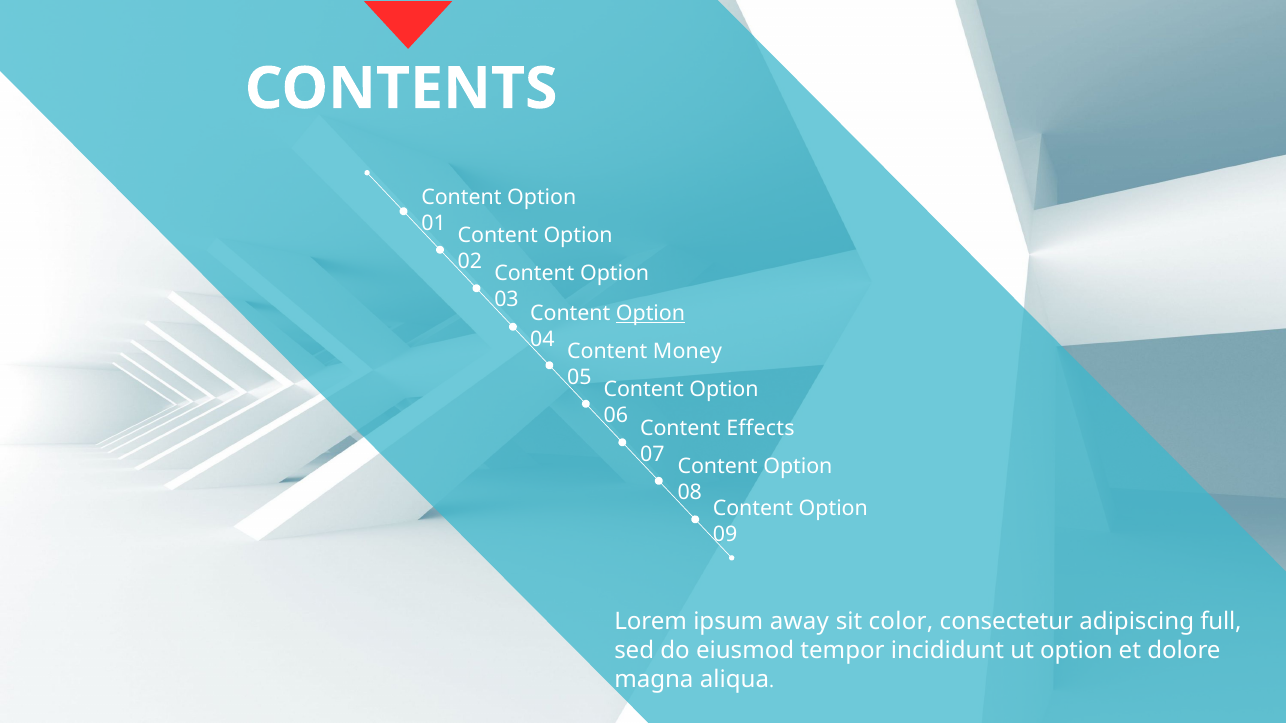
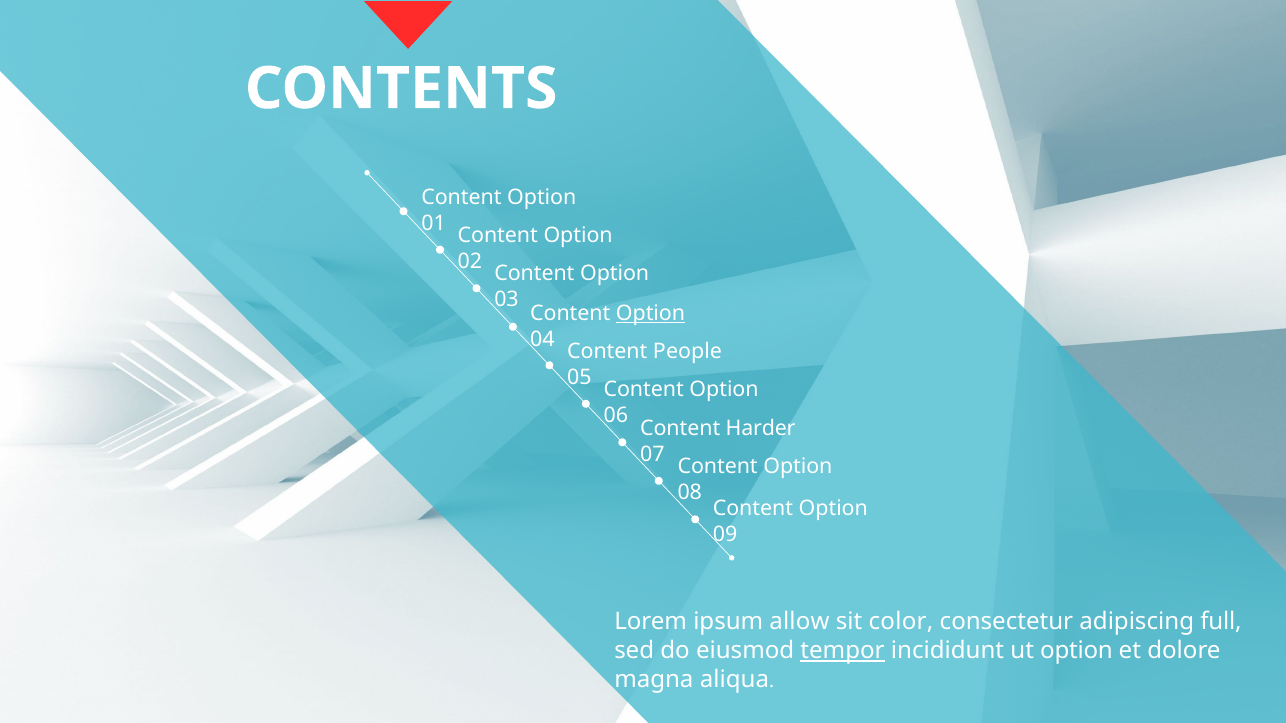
Money: Money -> People
Effects: Effects -> Harder
away: away -> allow
tempor underline: none -> present
